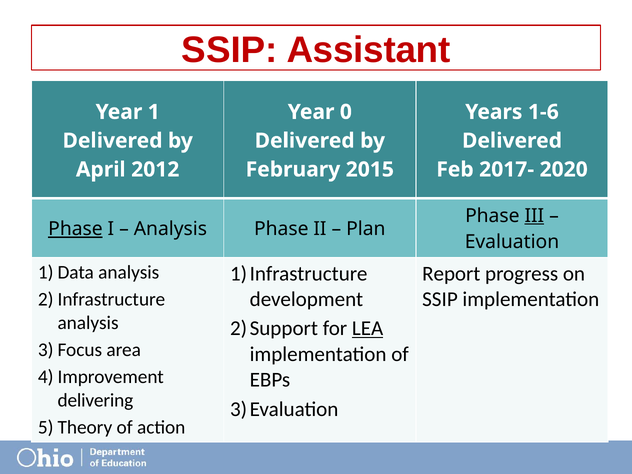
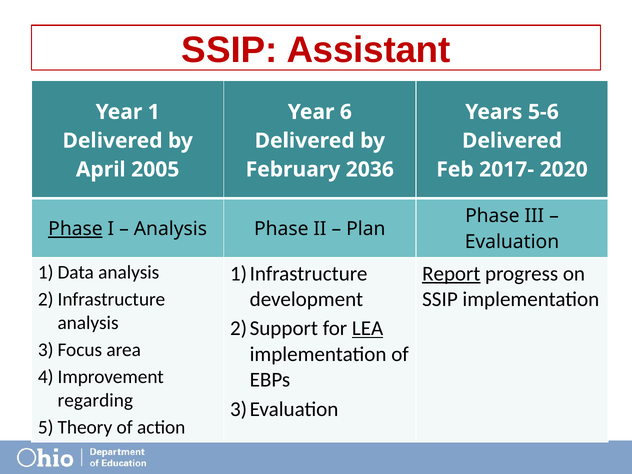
0: 0 -> 6
1-6: 1-6 -> 5-6
2012: 2012 -> 2005
2015: 2015 -> 2036
III underline: present -> none
Report underline: none -> present
delivering: delivering -> regarding
